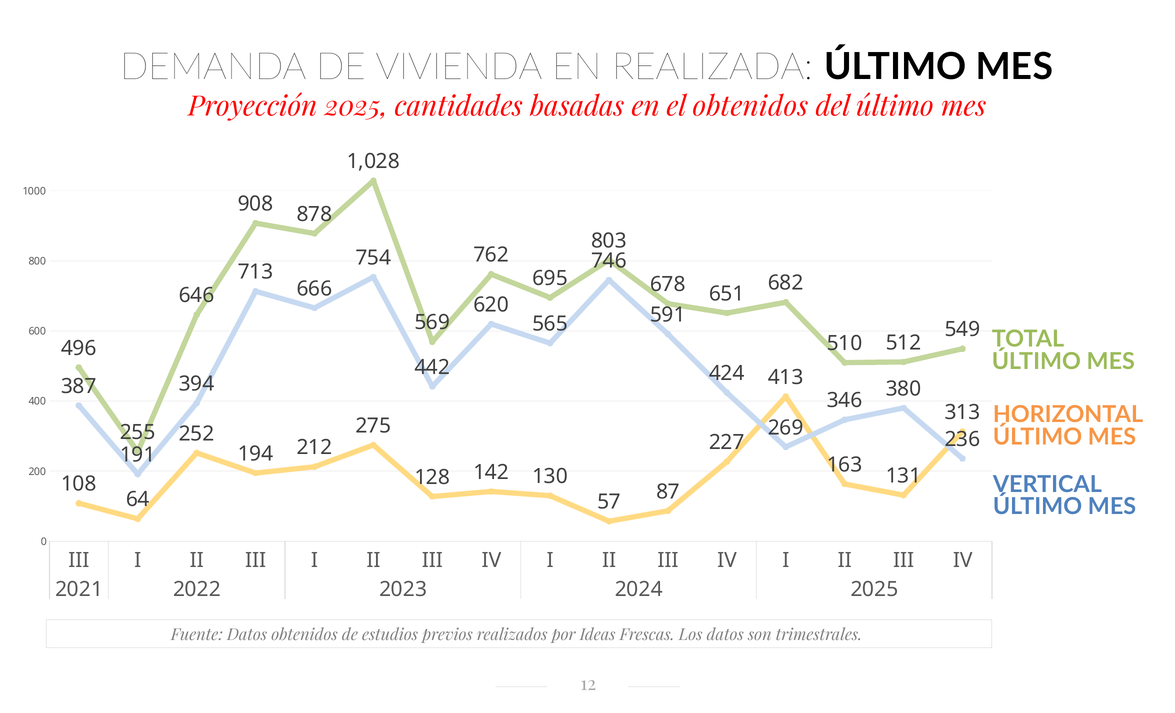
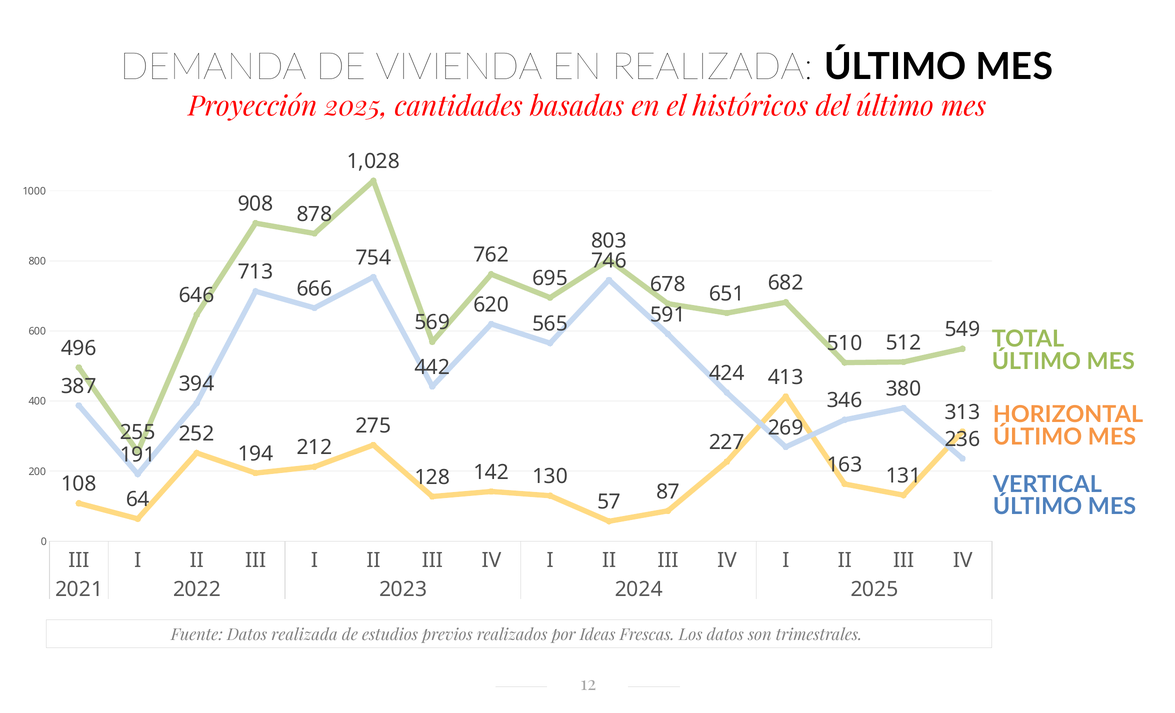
el obtenidos: obtenidos -> históricos
Datos obtenidos: obtenidos -> realizada
